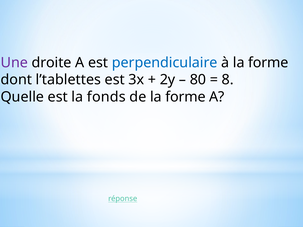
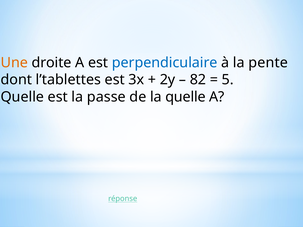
Une colour: purple -> orange
à la forme: forme -> pente
80: 80 -> 82
8: 8 -> 5
fonds: fonds -> passe
de la forme: forme -> quelle
